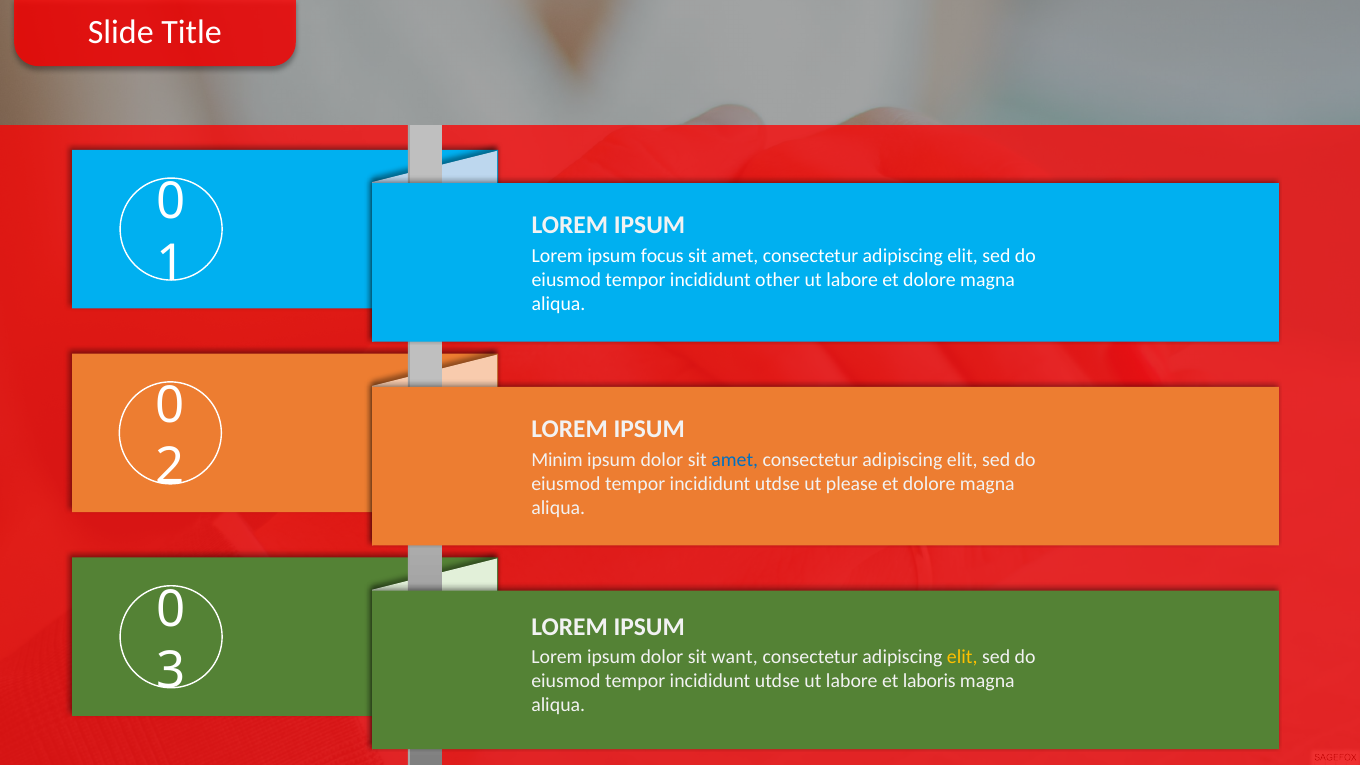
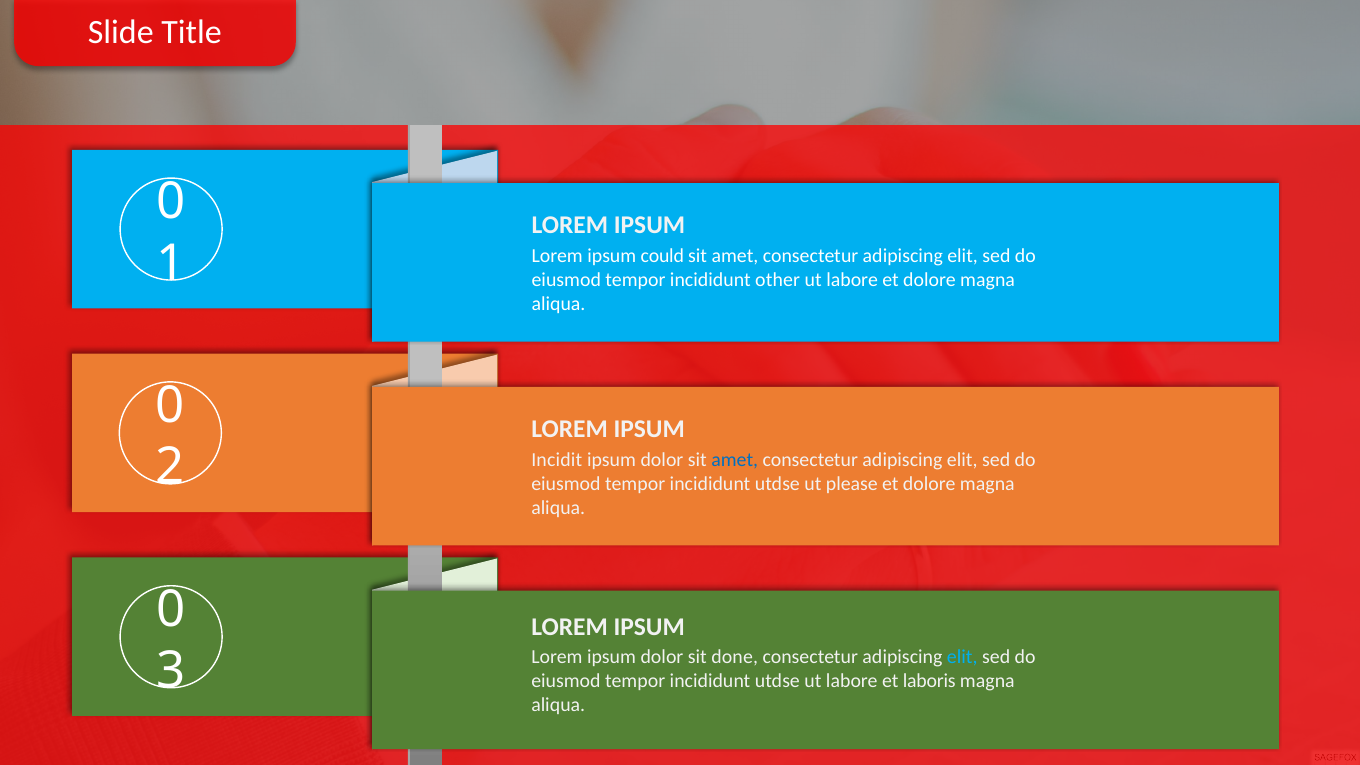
focus: focus -> could
Minim: Minim -> Incidit
want: want -> done
elit at (962, 657) colour: yellow -> light blue
